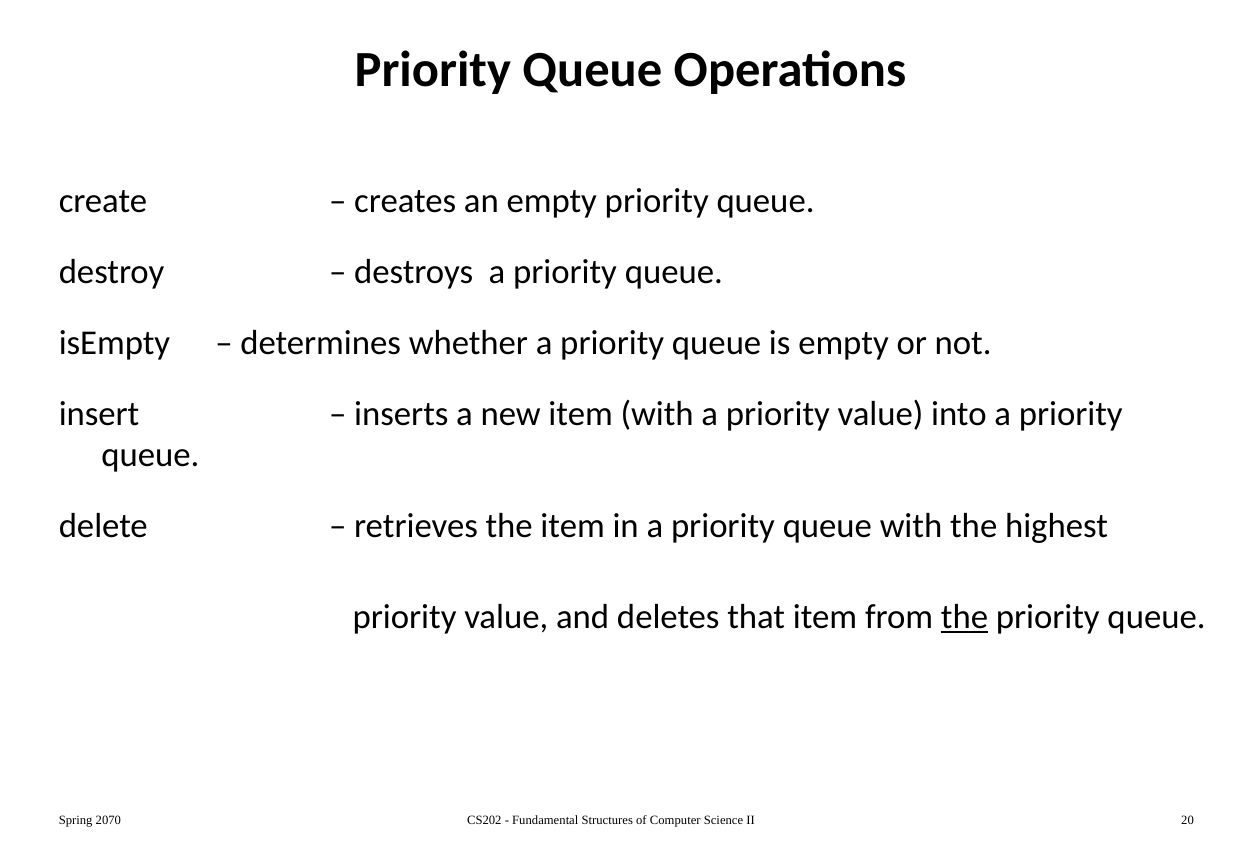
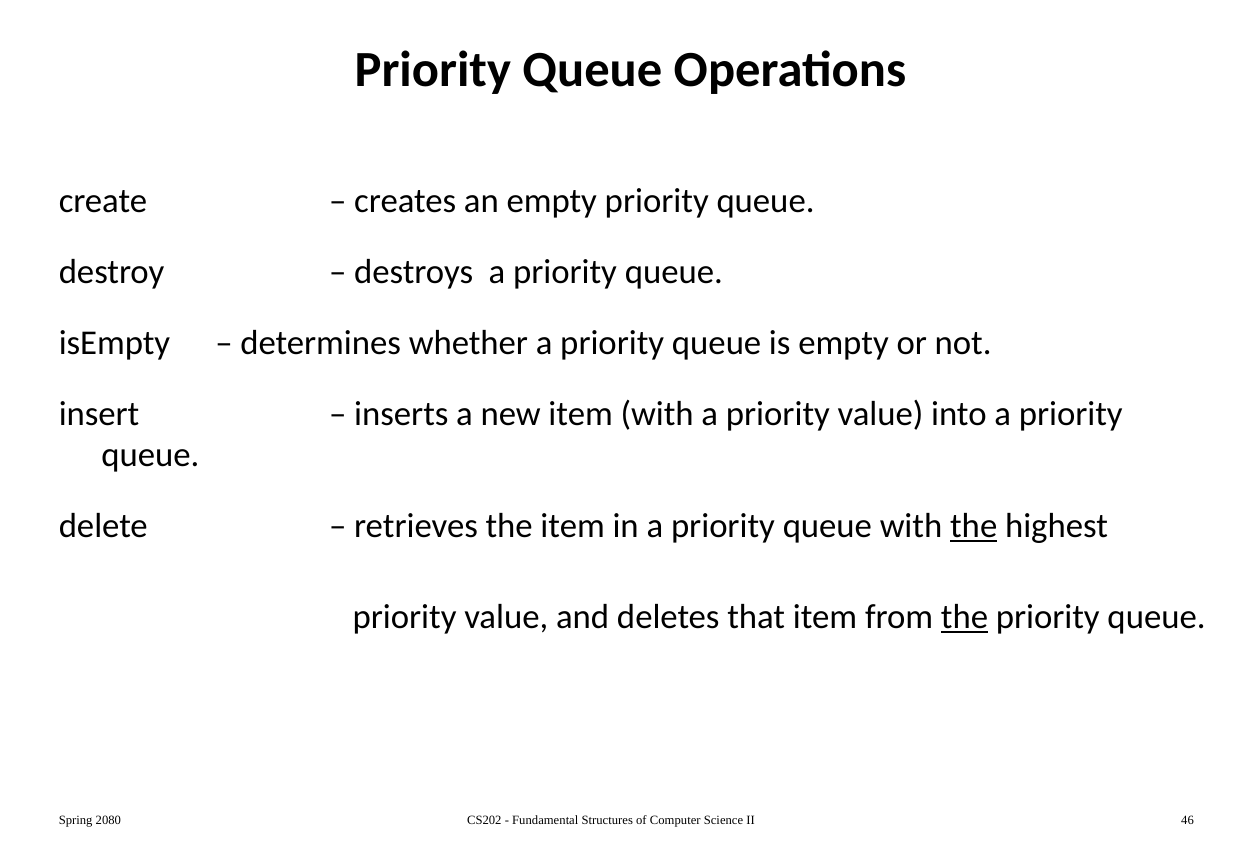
the at (974, 526) underline: none -> present
2070: 2070 -> 2080
20: 20 -> 46
